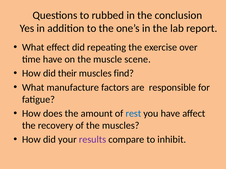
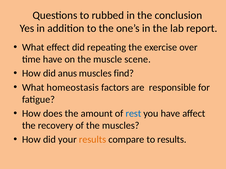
their: their -> anus
manufacture: manufacture -> homeostasis
results at (93, 140) colour: purple -> orange
to inhibit: inhibit -> results
